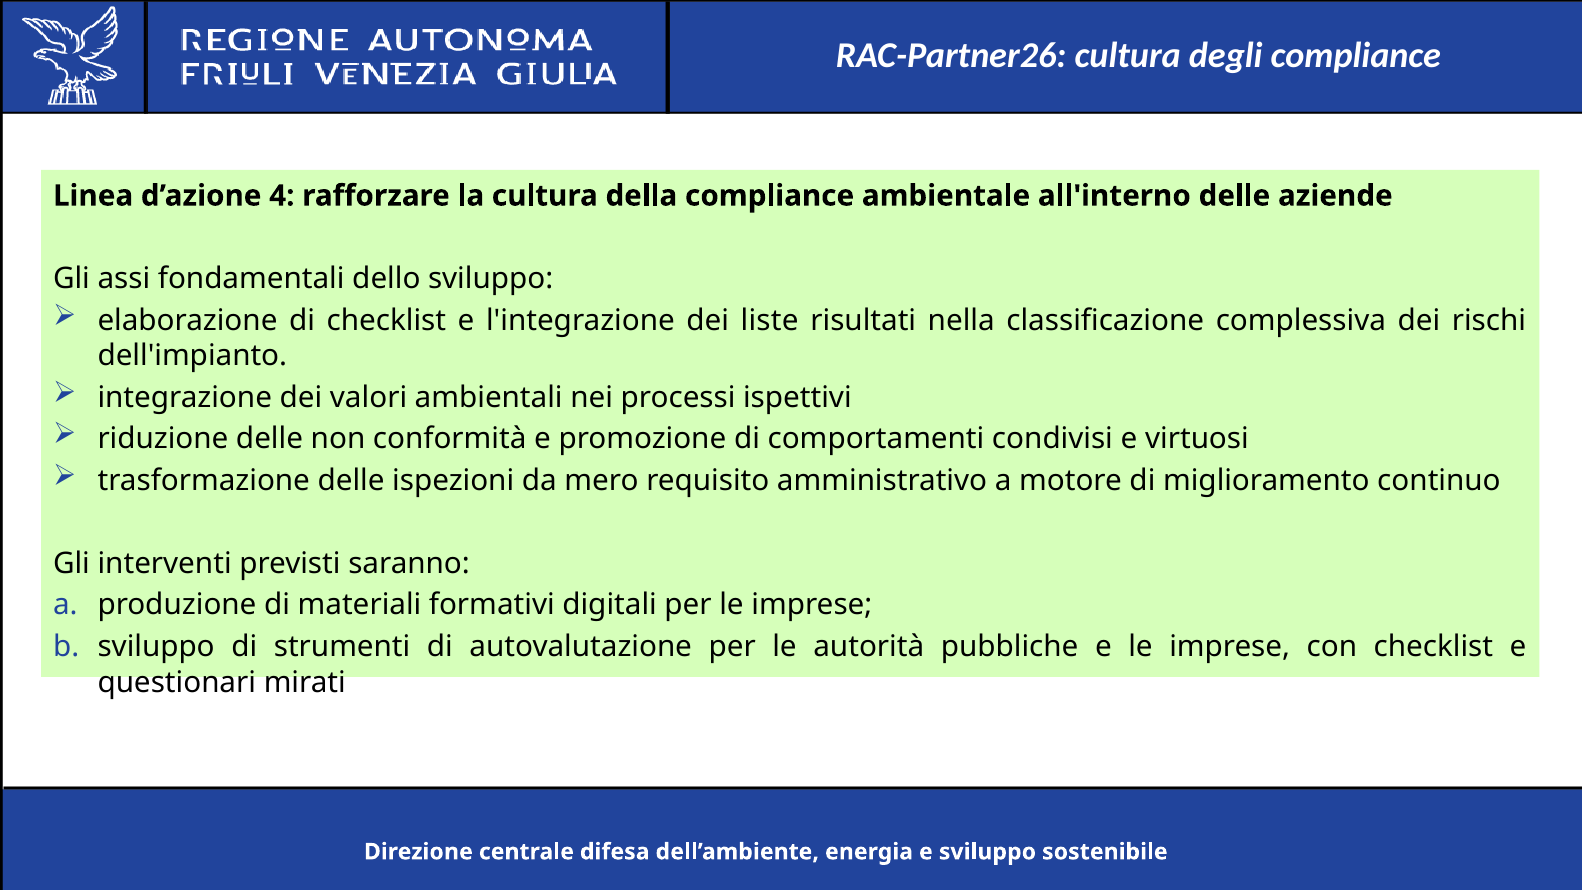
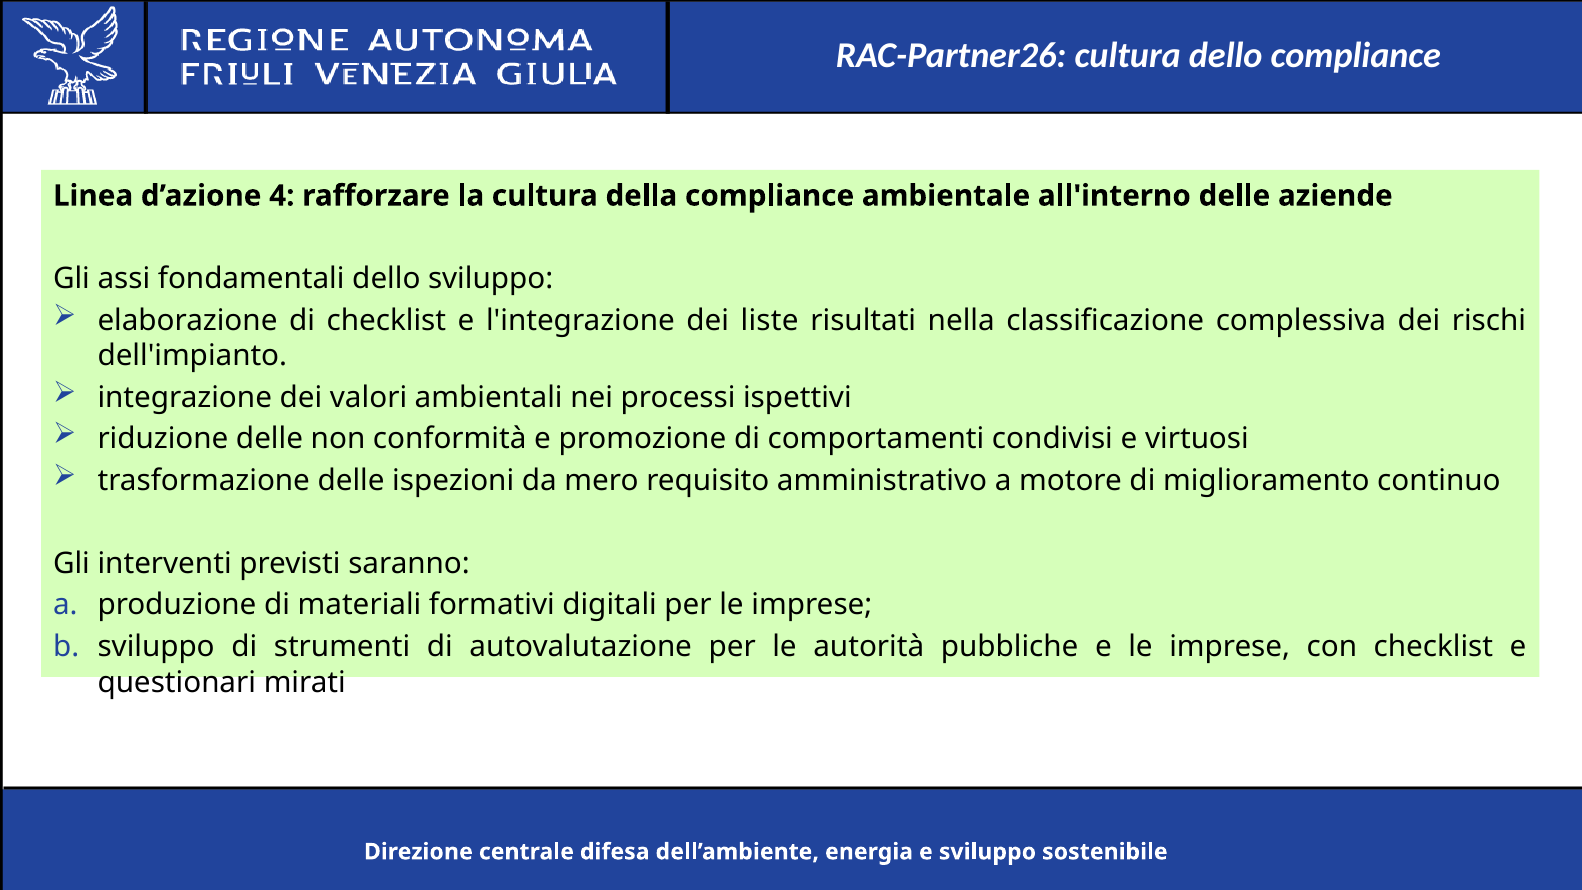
cultura degli: degli -> dello
